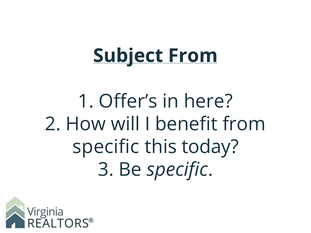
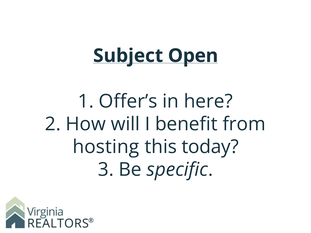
Subject From: From -> Open
specific at (106, 147): specific -> hosting
